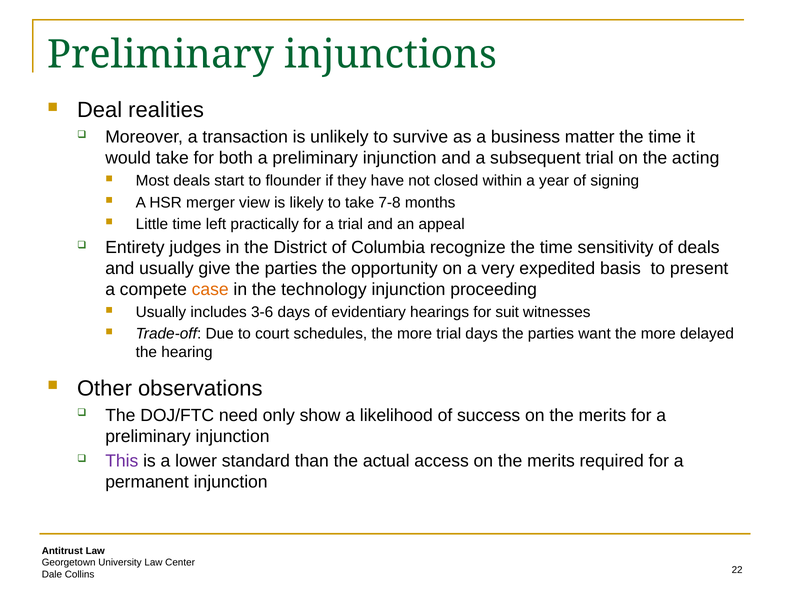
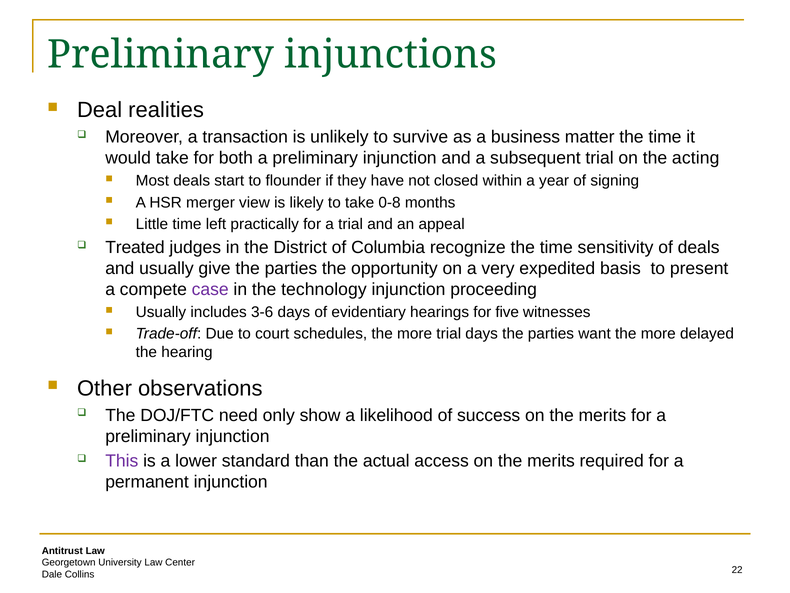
7-8: 7-8 -> 0-8
Entirety: Entirety -> Treated
case colour: orange -> purple
suit: suit -> five
